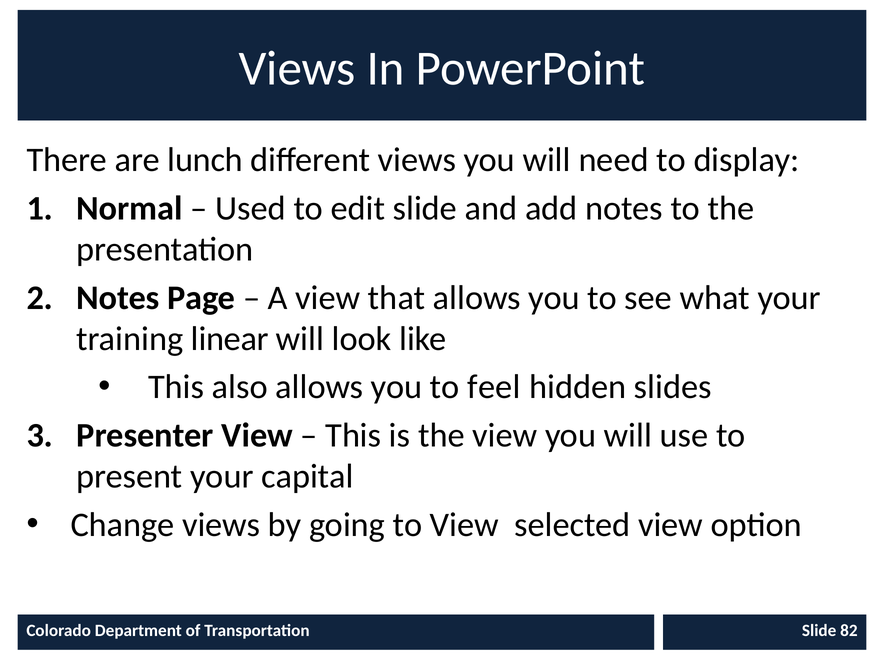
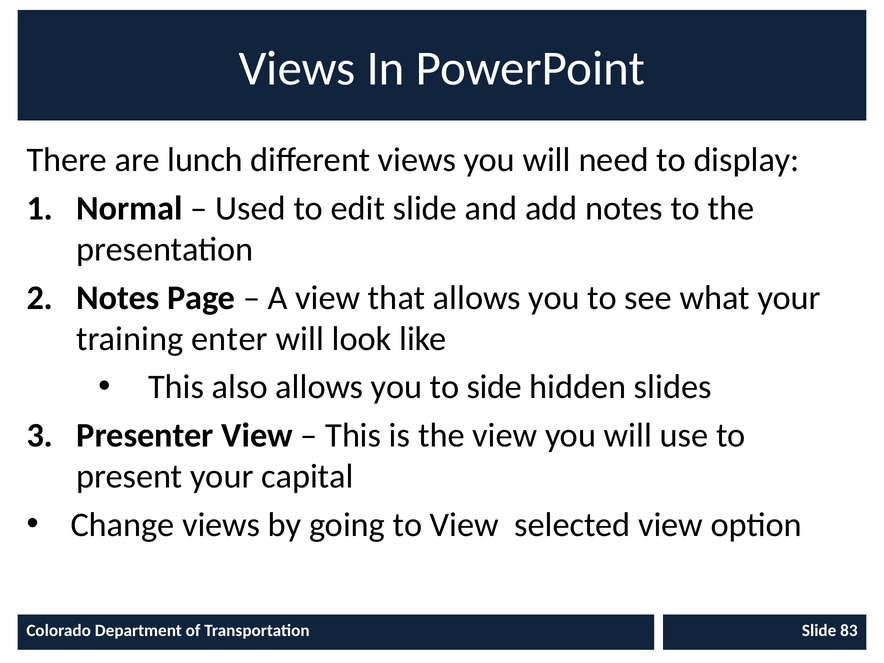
linear: linear -> enter
feel: feel -> side
82: 82 -> 83
